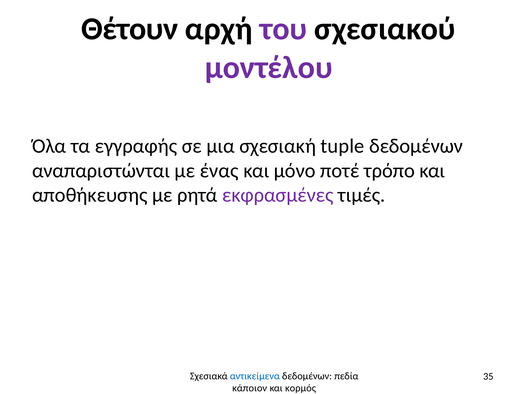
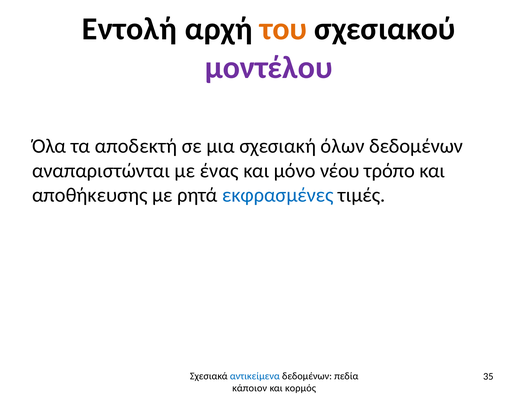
Θέτουν: Θέτουν -> Εντολή
του colour: purple -> orange
εγγραφής: εγγραφής -> αποδεκτή
tuple: tuple -> όλων
ποτέ: ποτέ -> νέου
εκφρασμένες colour: purple -> blue
